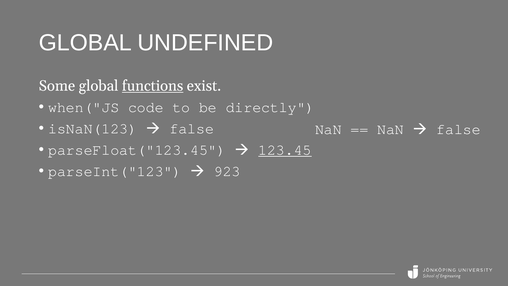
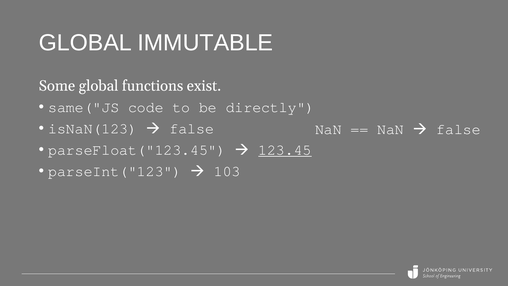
UNDEFINED: UNDEFINED -> IMMUTABLE
functions underline: present -> none
when("JS: when("JS -> same("JS
923: 923 -> 103
